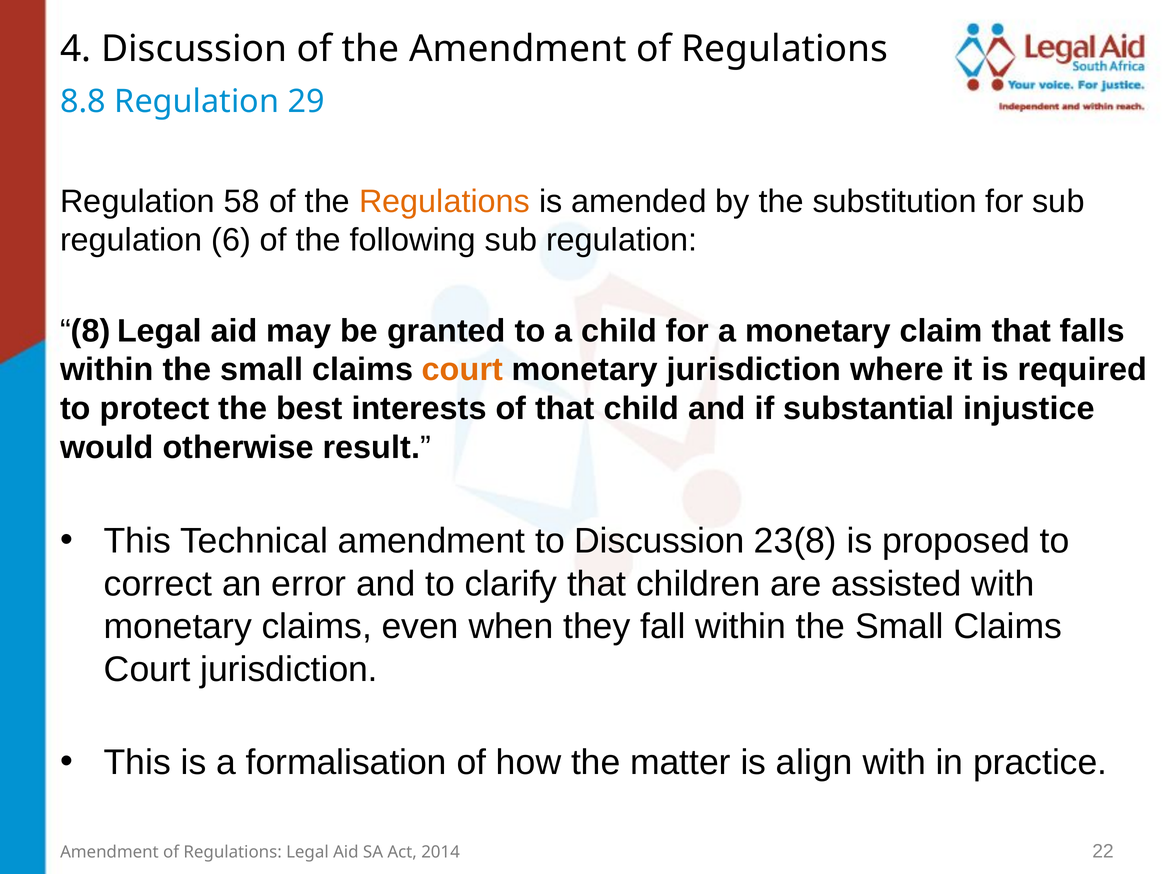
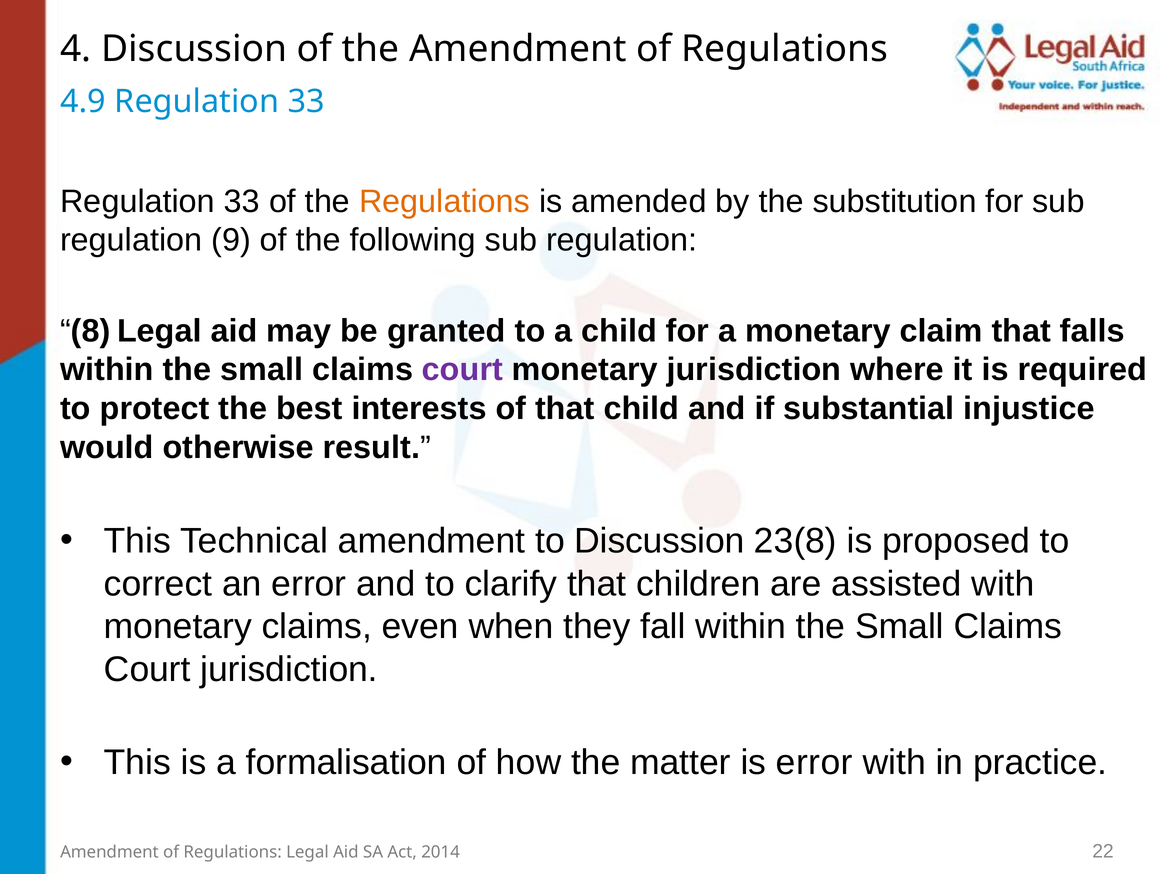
8.8: 8.8 -> 4.9
29 at (306, 102): 29 -> 33
58 at (242, 201): 58 -> 33
6: 6 -> 9
court at (462, 370) colour: orange -> purple
is align: align -> error
